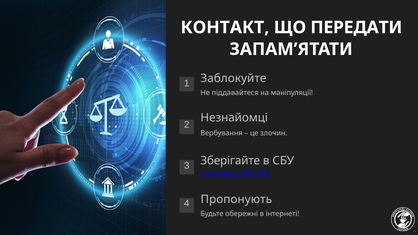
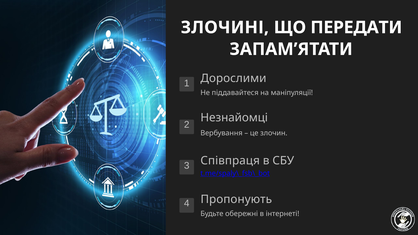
КОНТАКТ: КОНТАКТ -> ЗЛОЧИНІ
Заблокуйте: Заблокуйте -> Дорослими
Зберігайте: Зберігайте -> Співпраця
